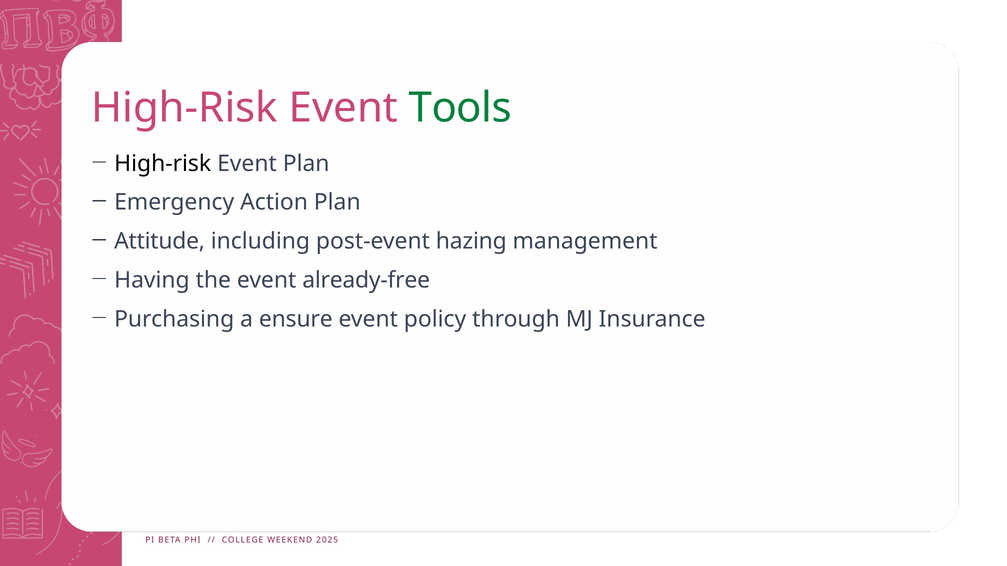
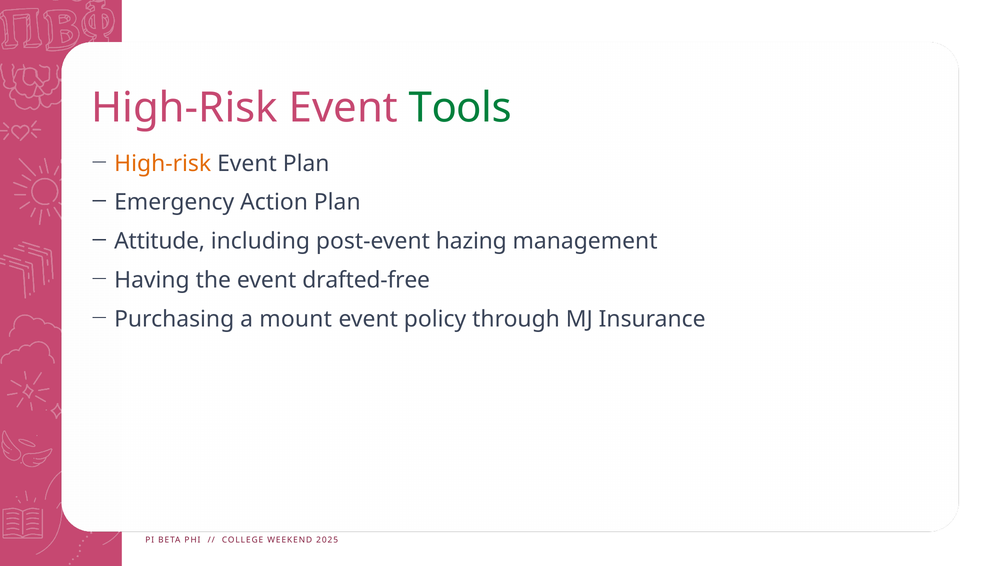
High-risk at (163, 164) colour: black -> orange
already-free: already-free -> drafted-free
ensure: ensure -> mount
